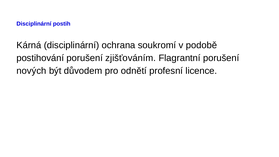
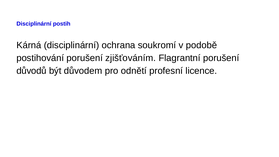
nových: nových -> důvodů
